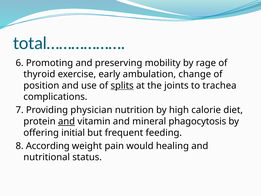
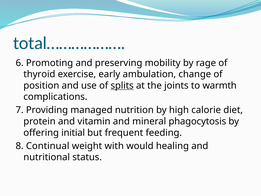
trachea: trachea -> warmth
physician: physician -> managed
and at (67, 121) underline: present -> none
According: According -> Continual
pain: pain -> with
